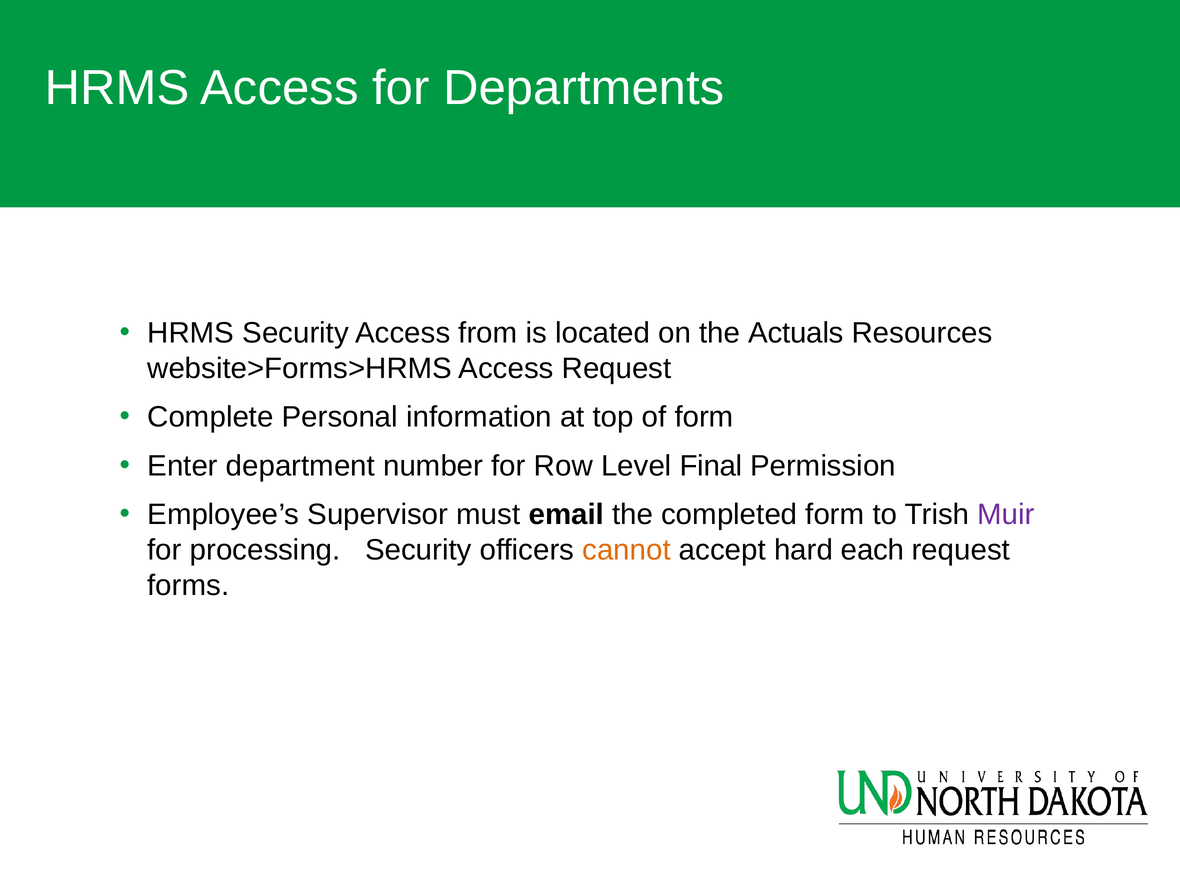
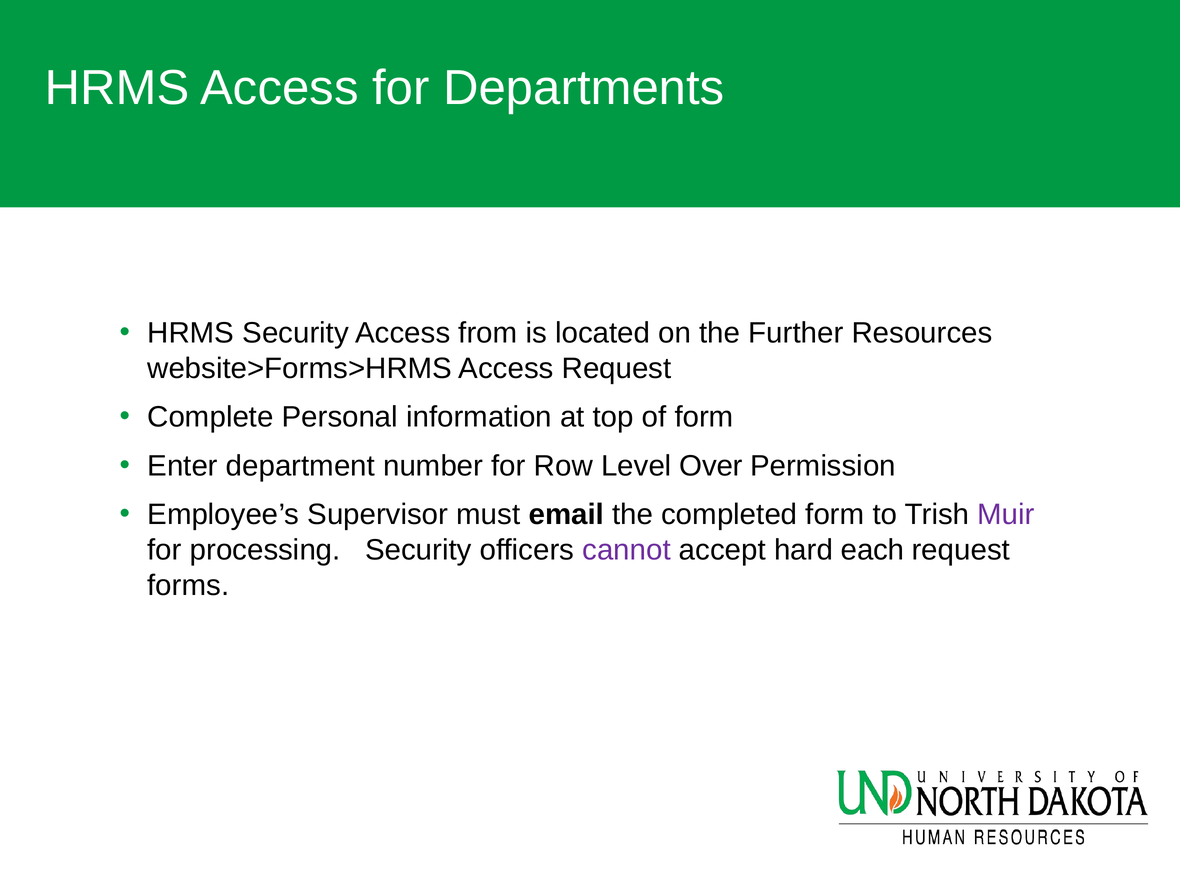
Actuals: Actuals -> Further
Final: Final -> Over
cannot colour: orange -> purple
